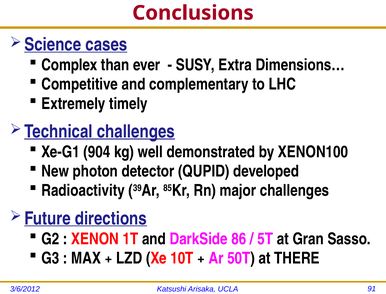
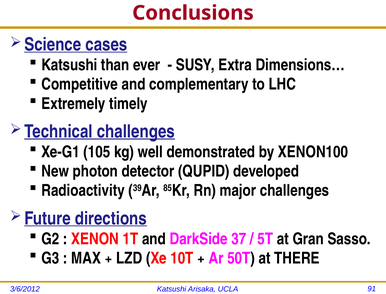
Complex at (69, 65): Complex -> Katsushi
904: 904 -> 105
86: 86 -> 37
